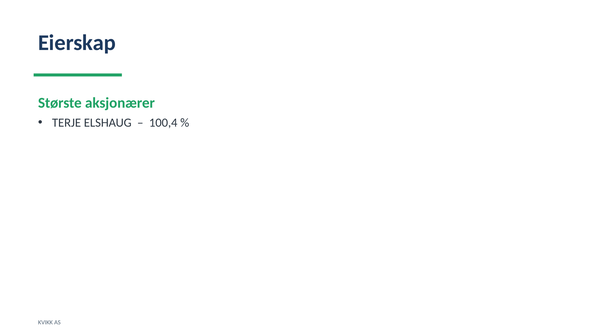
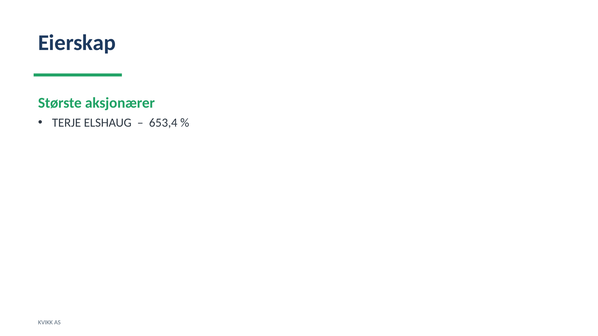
100,4: 100,4 -> 653,4
